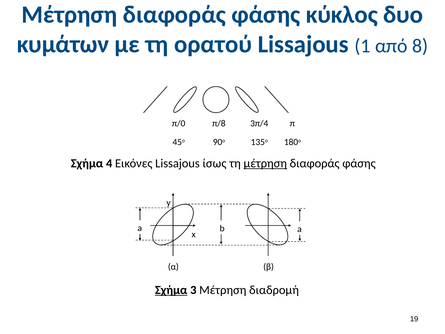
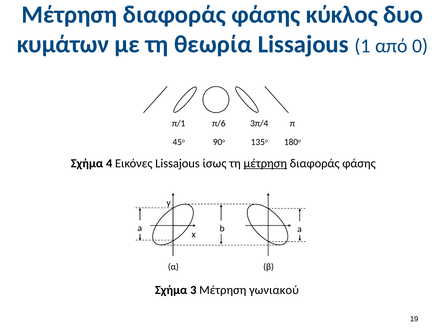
ορατού: ορατού -> θεωρία
8: 8 -> 0
π/0: π/0 -> π/1
π/8: π/8 -> π/6
Σχήμα at (171, 290) underline: present -> none
διαδρομή: διαδρομή -> γωνιακού
